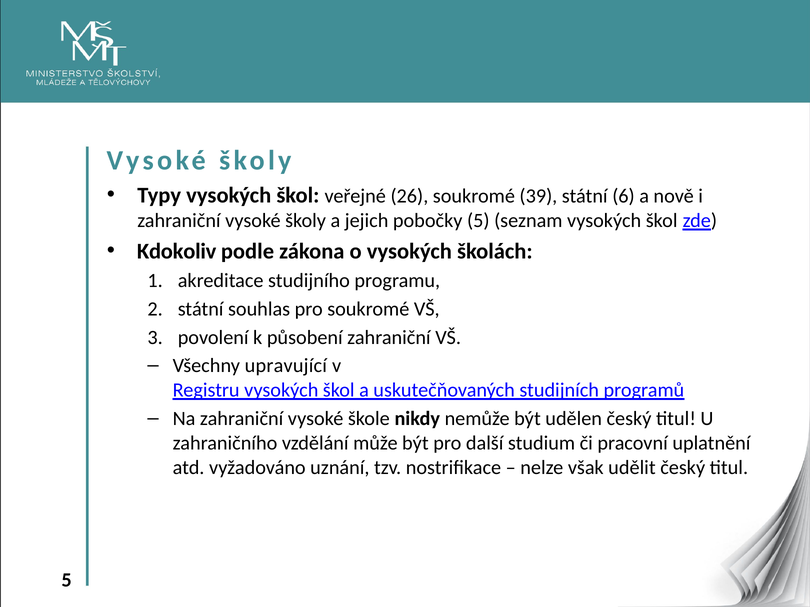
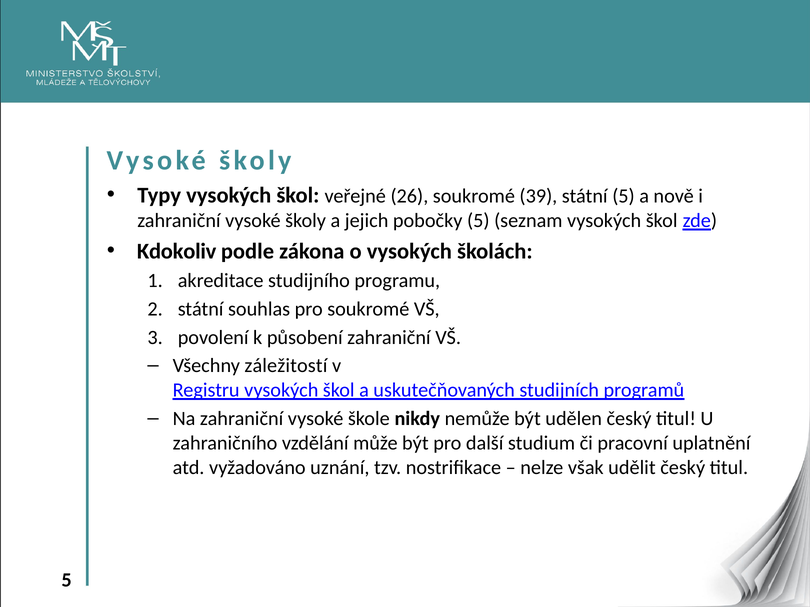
státní 6: 6 -> 5
upravující: upravující -> záležitostí
